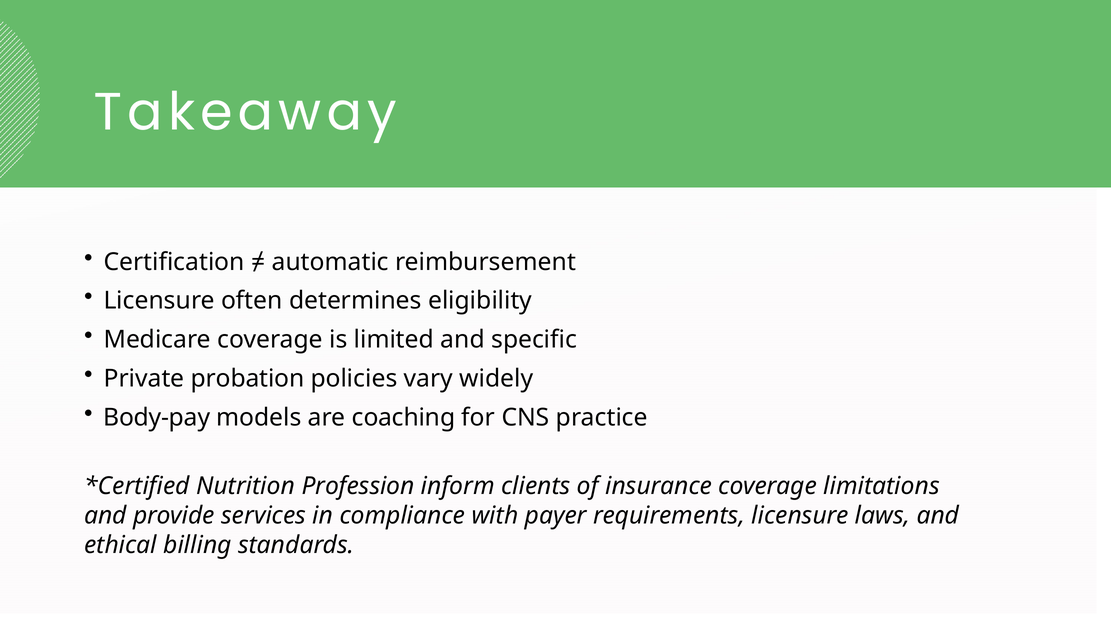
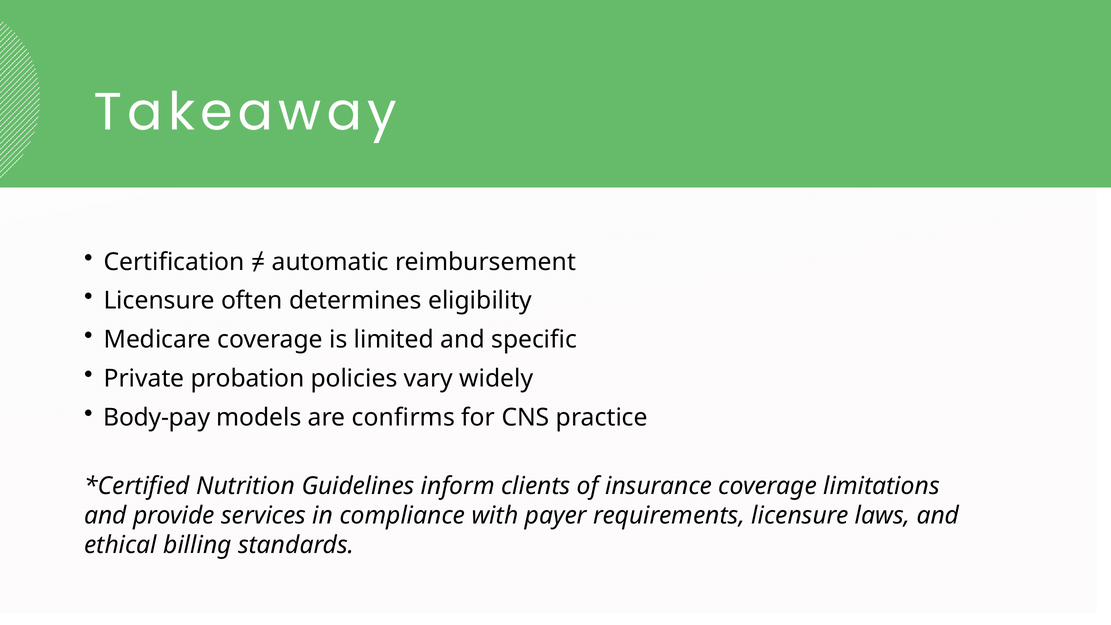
coaching: coaching -> confirms
Profession: Profession -> Guidelines
